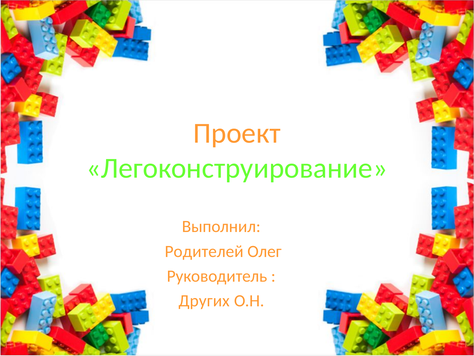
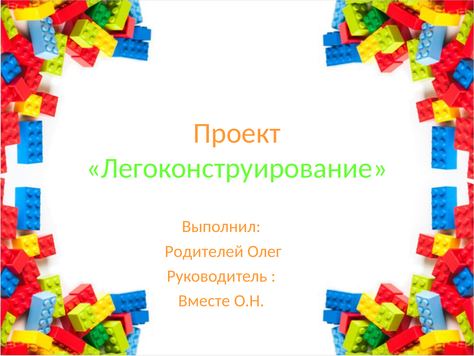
Других: Других -> Вместе
